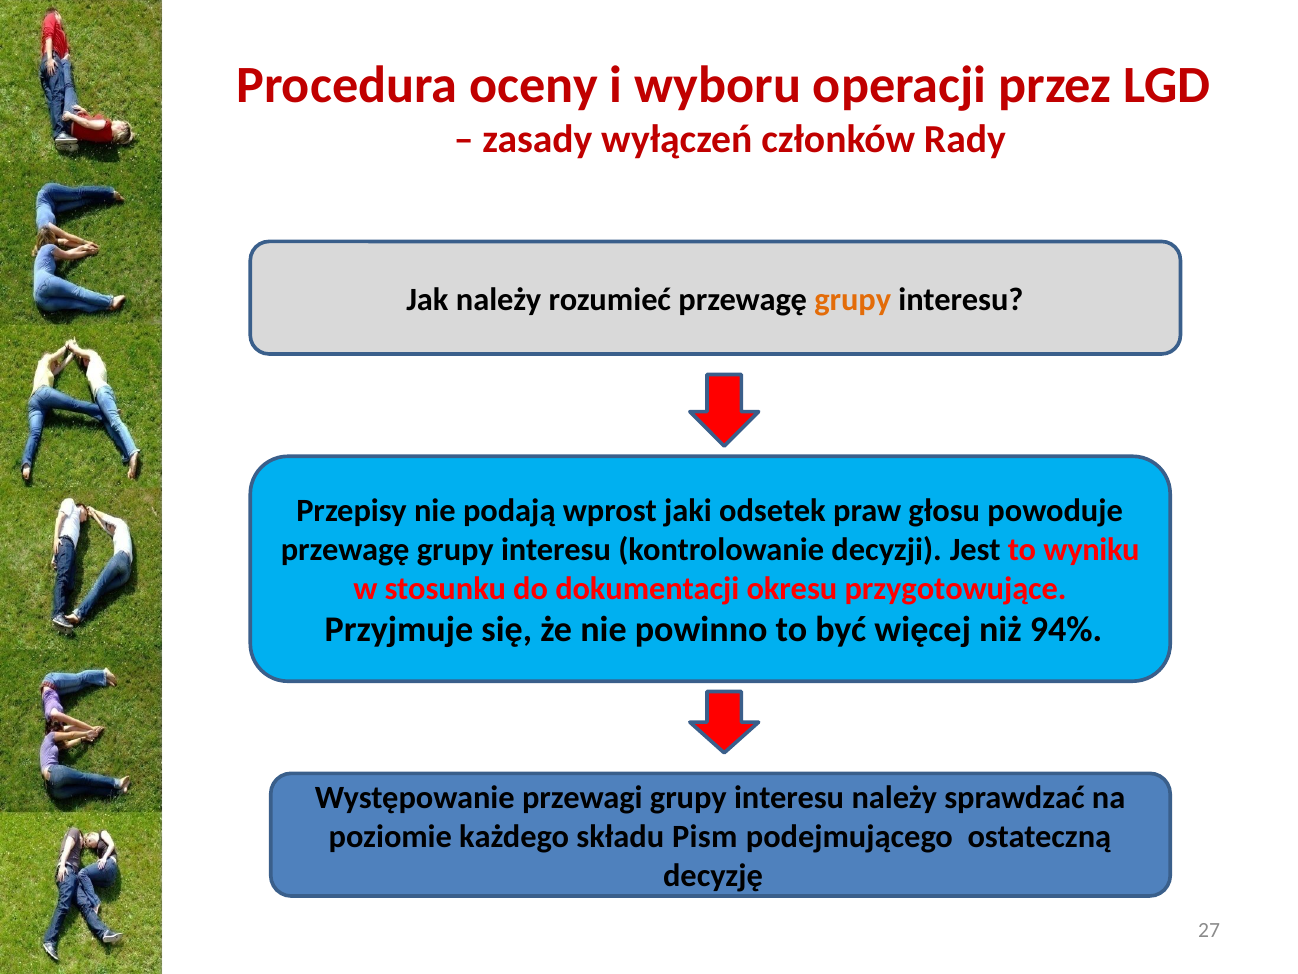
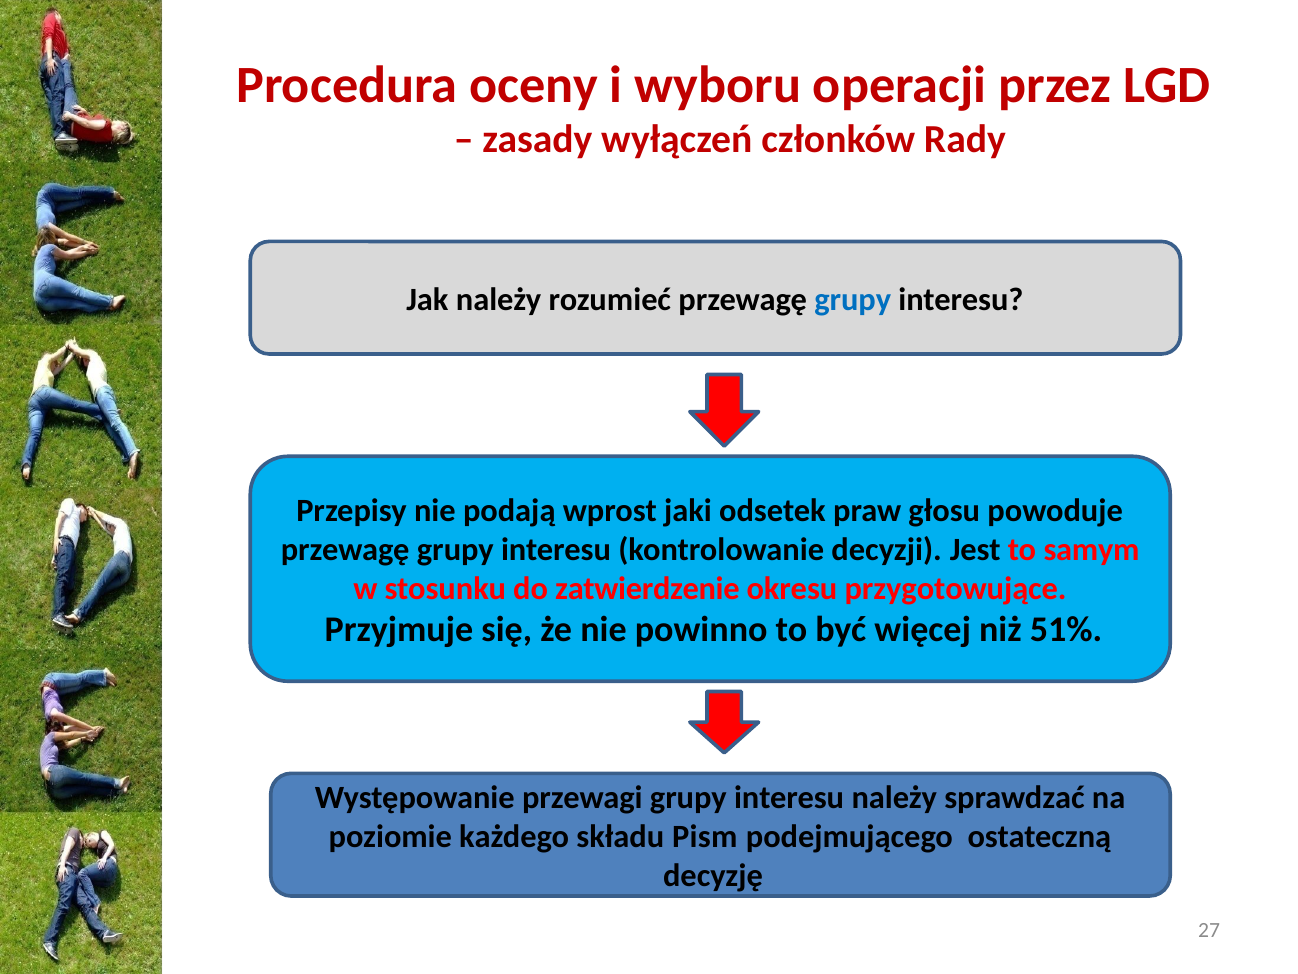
grupy at (853, 300) colour: orange -> blue
wyniku: wyniku -> samym
dokumentacji: dokumentacji -> zatwierdzenie
94%: 94% -> 51%
